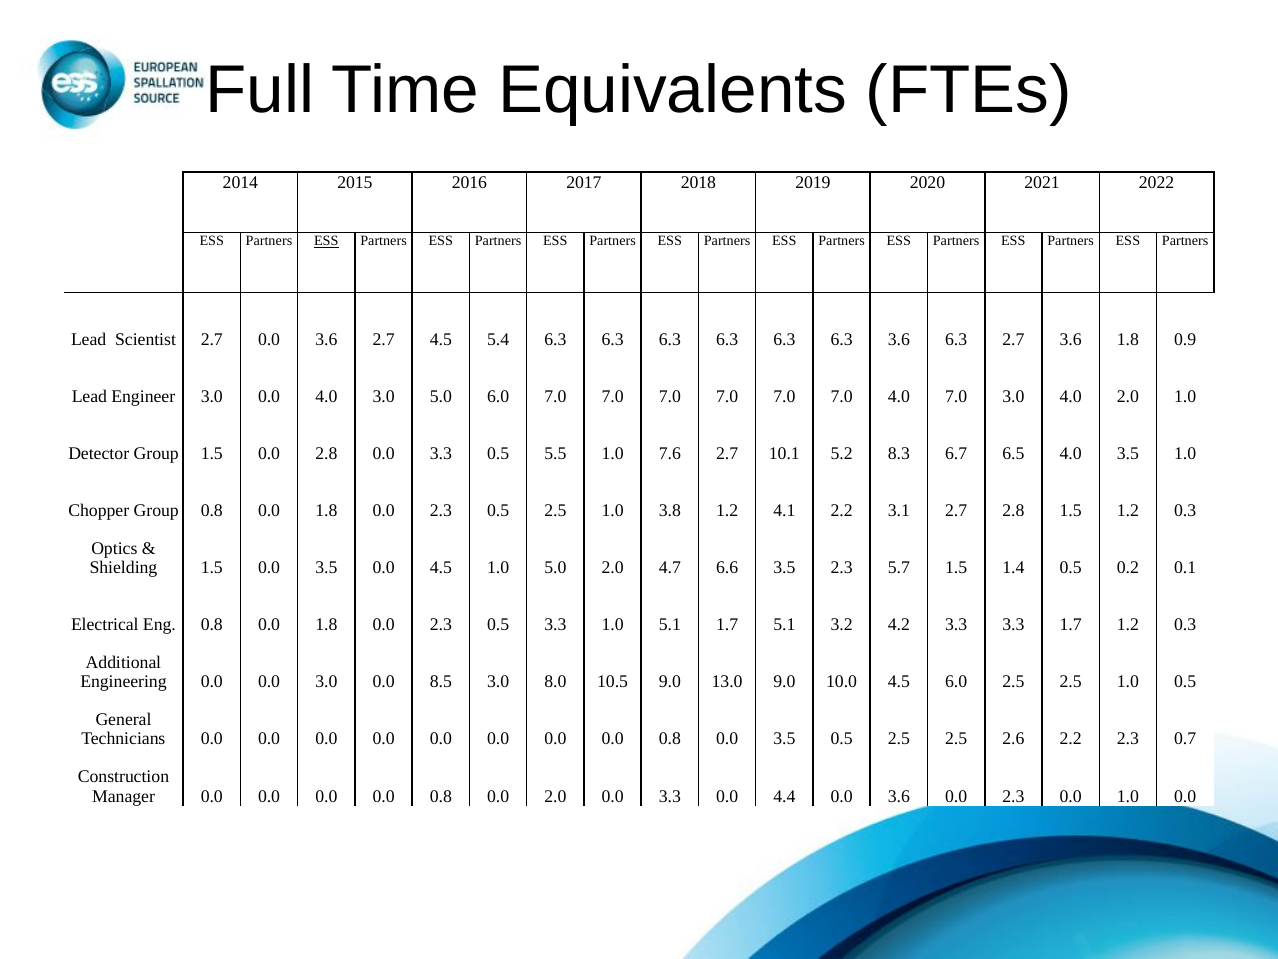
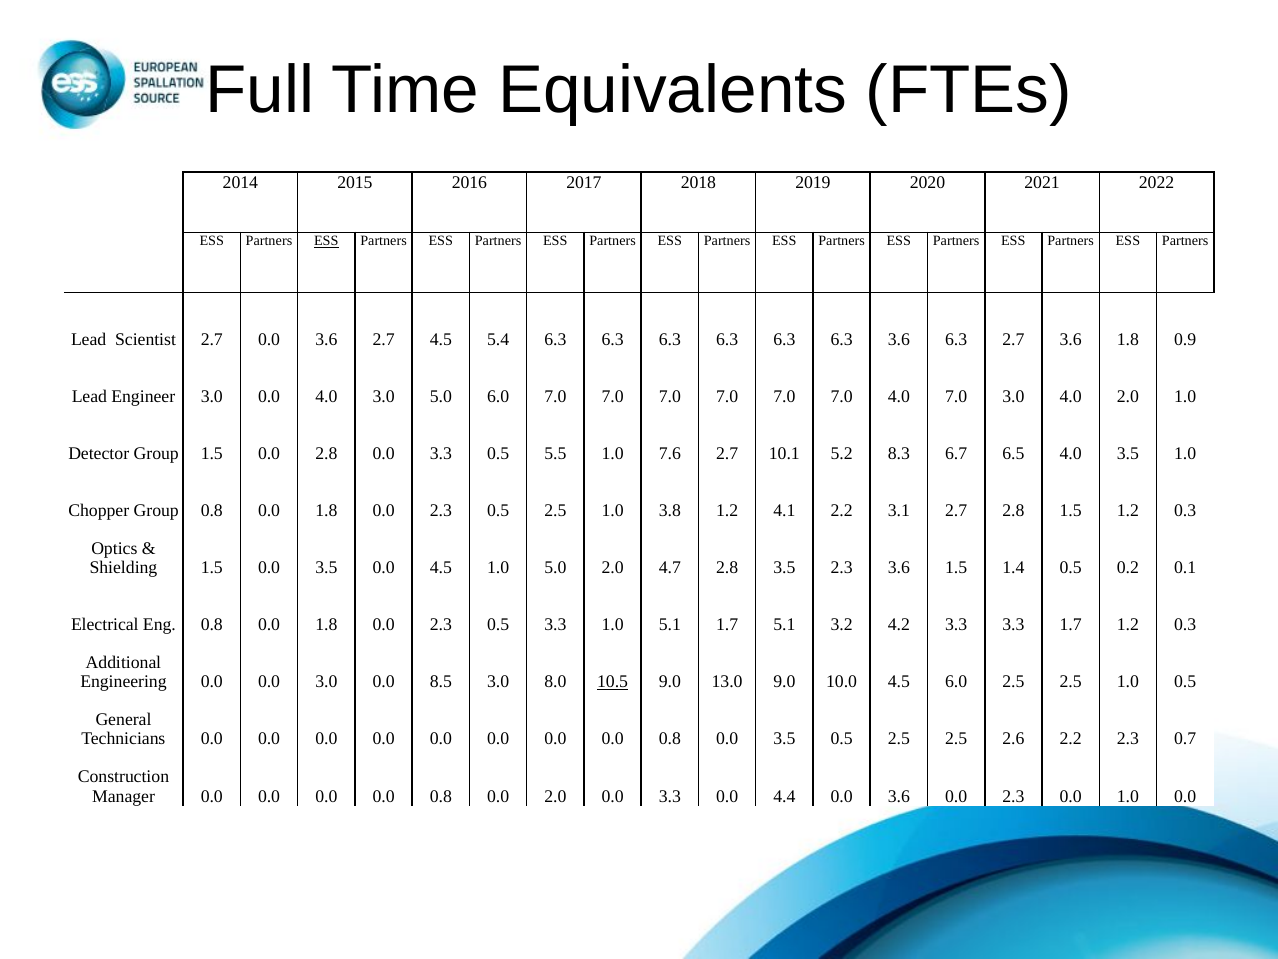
4.7 6.6: 6.6 -> 2.8
2.3 5.7: 5.7 -> 3.6
10.5 underline: none -> present
